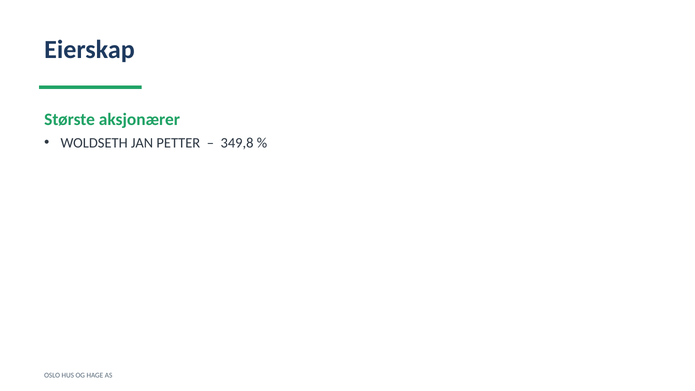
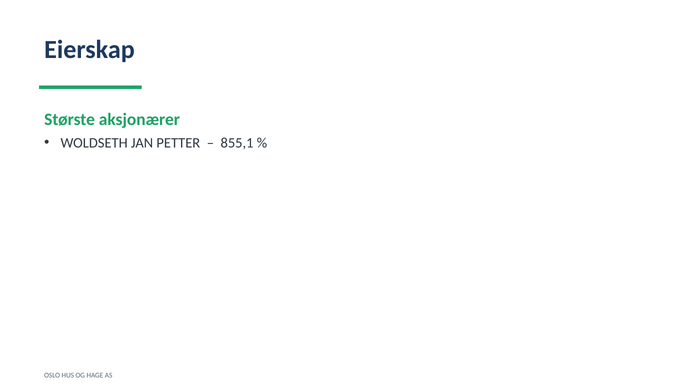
349,8: 349,8 -> 855,1
